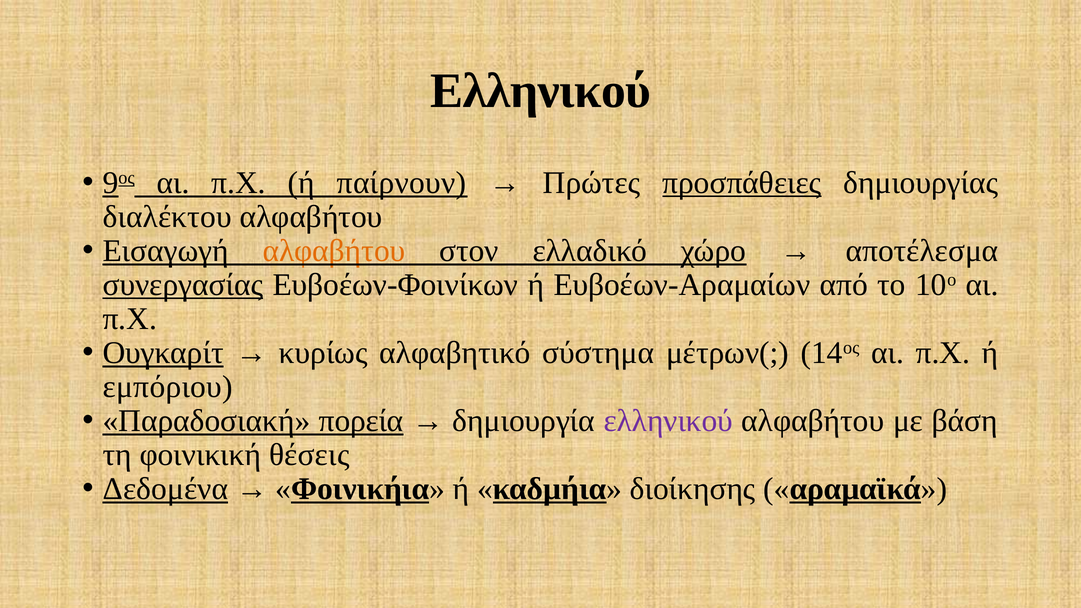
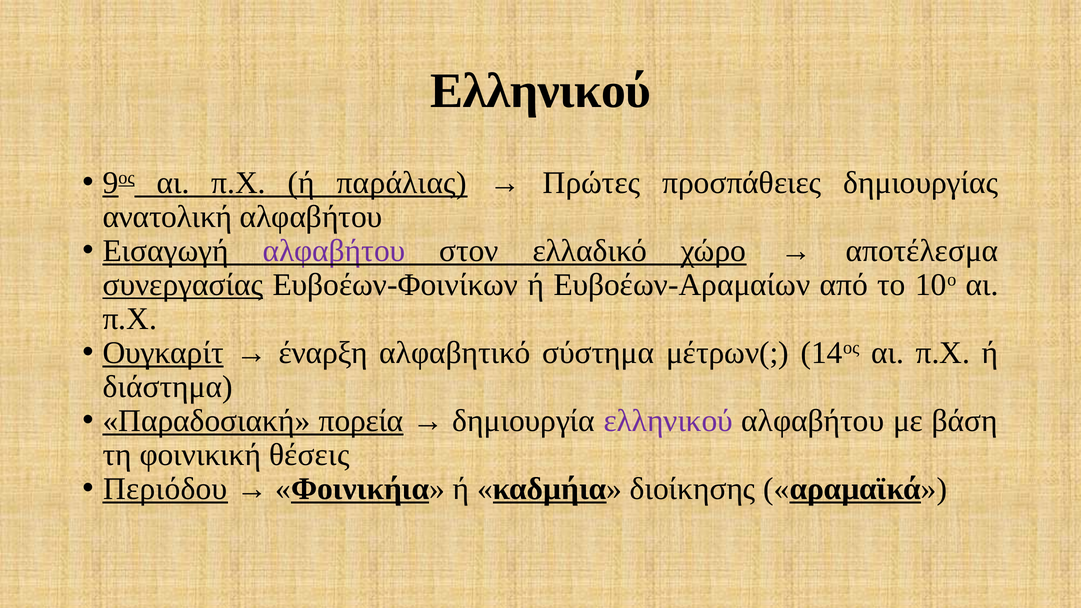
παίρνουν: παίρνουν -> παράλιας
προσπάθειες underline: present -> none
διαλέκτου: διαλέκτου -> ανατολική
αλφαβήτου at (334, 251) colour: orange -> purple
κυρίως: κυρίως -> έναρξη
εμπόριου: εμπόριου -> διάστημα
Δεδομένα: Δεδομένα -> Περιόδου
